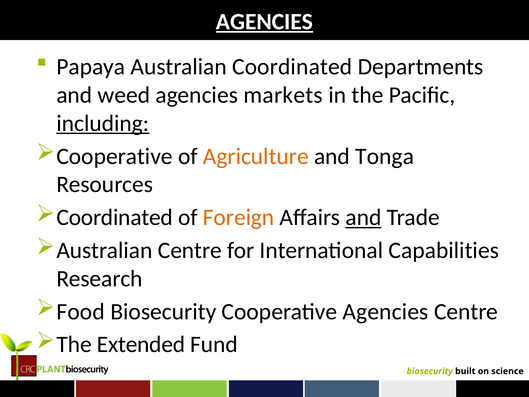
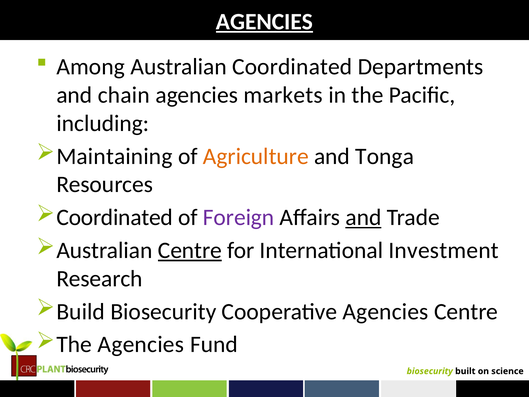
Papaya: Papaya -> Among
weed: weed -> chain
including underline: present -> none
Cooperative at (115, 156): Cooperative -> Maintaining
Foreign colour: orange -> purple
Centre at (190, 250) underline: none -> present
Capabilities: Capabilities -> Investment
Food: Food -> Build
The Extended: Extended -> Agencies
